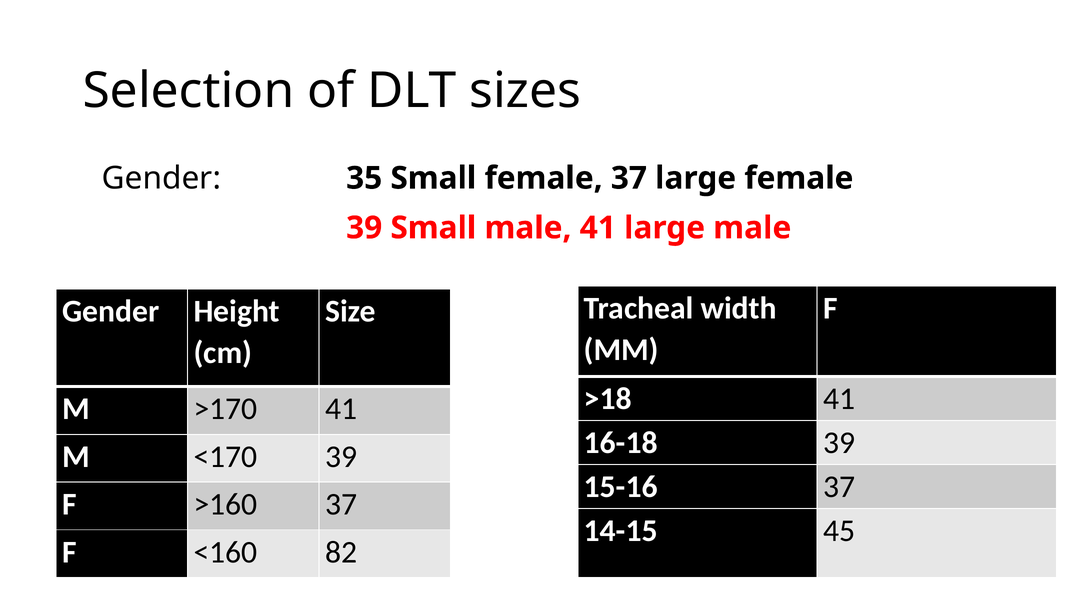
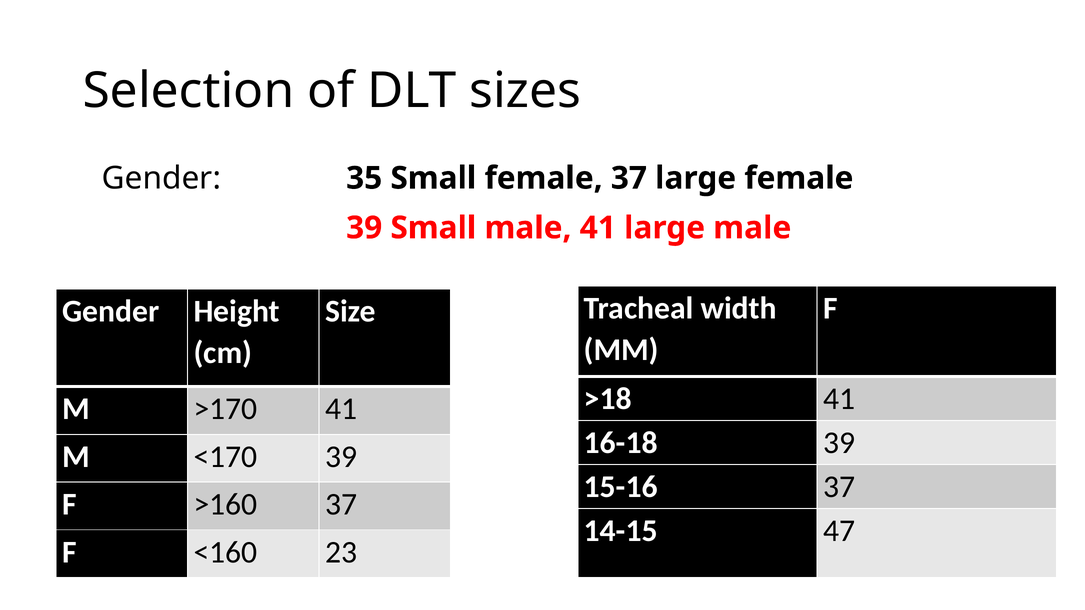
45: 45 -> 47
82: 82 -> 23
